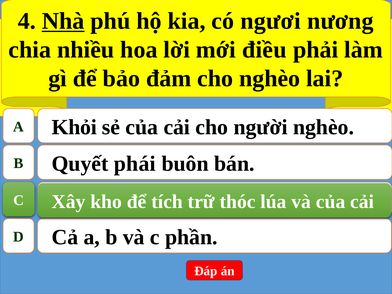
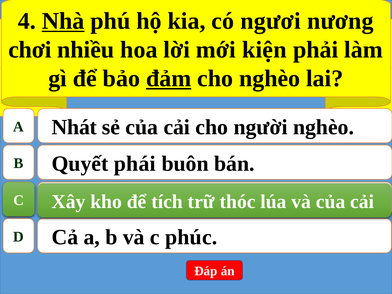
chia: chia -> chơi
điều: điều -> kiện
đảm underline: none -> present
Khỏi: Khỏi -> Nhát
phần: phần -> phúc
